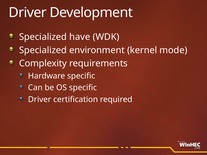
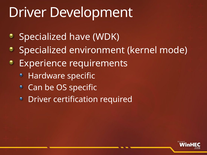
Complexity: Complexity -> Experience
